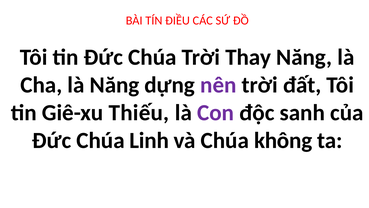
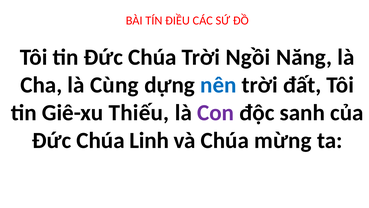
Thay: Thay -> Ngồi
là Năng: Năng -> Cùng
nên colour: purple -> blue
không: không -> mừng
